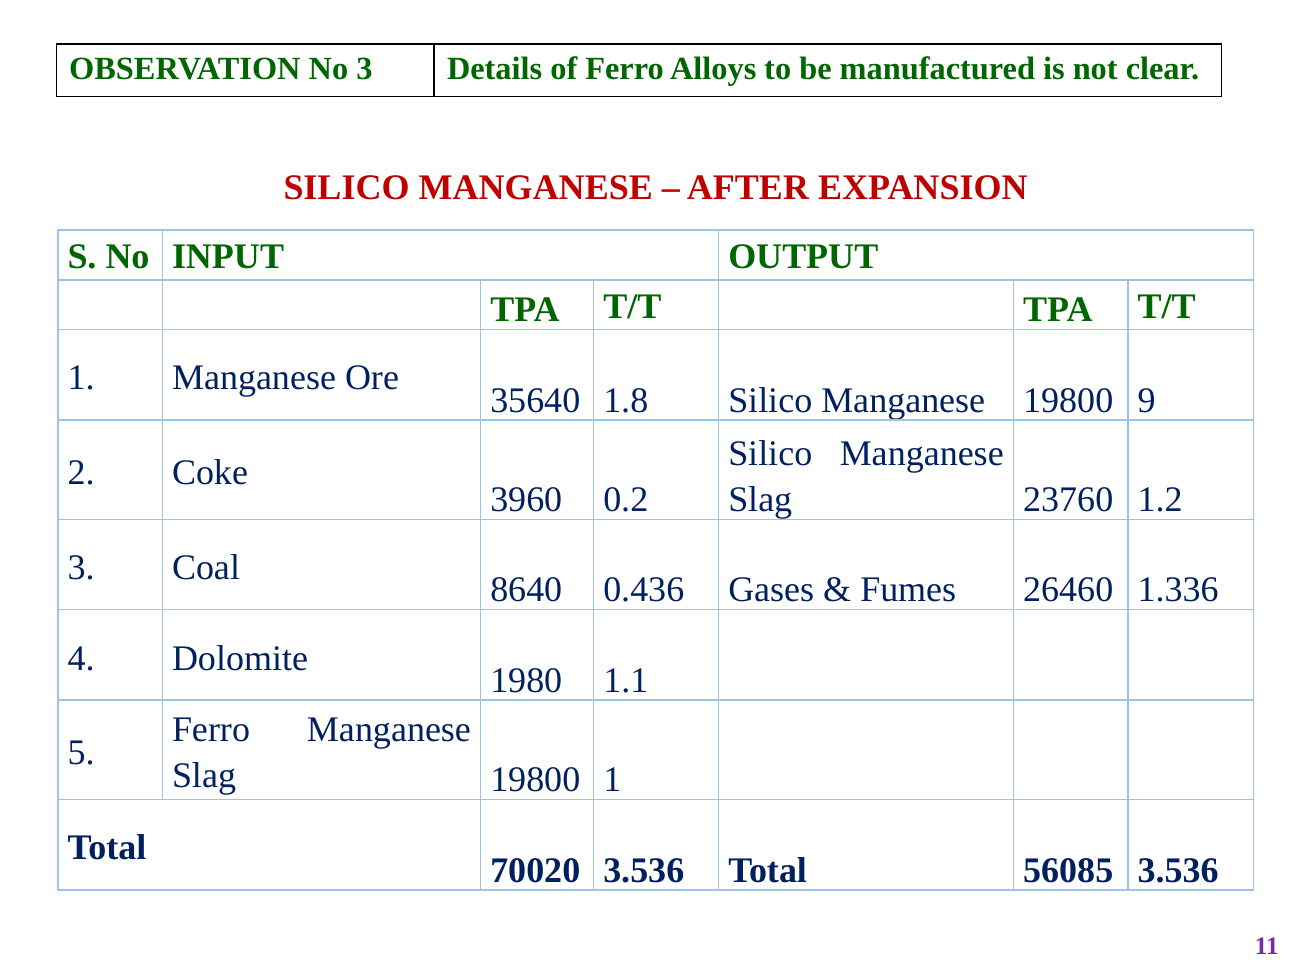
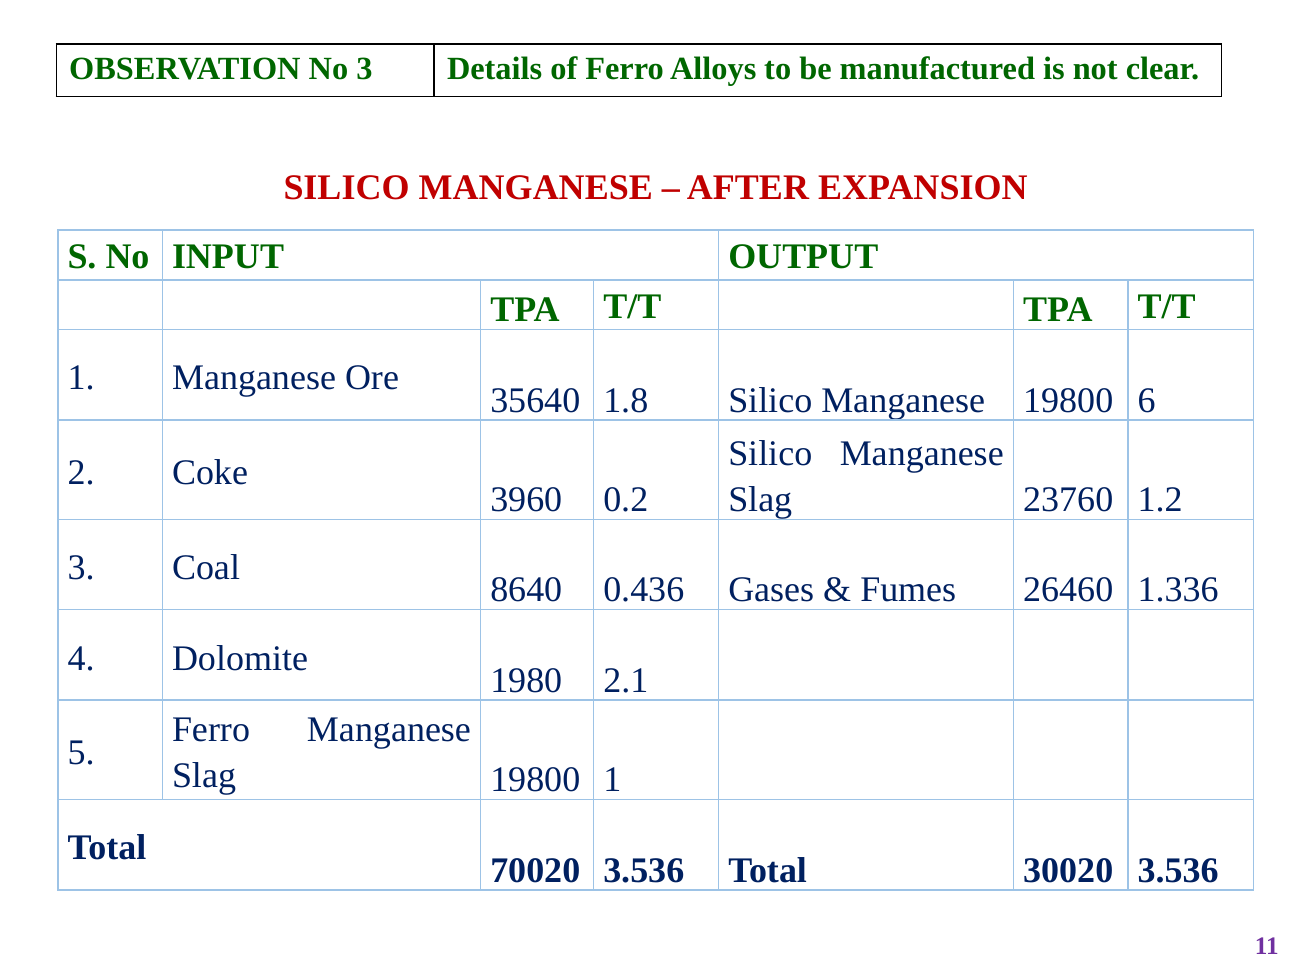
9: 9 -> 6
1.1: 1.1 -> 2.1
56085: 56085 -> 30020
